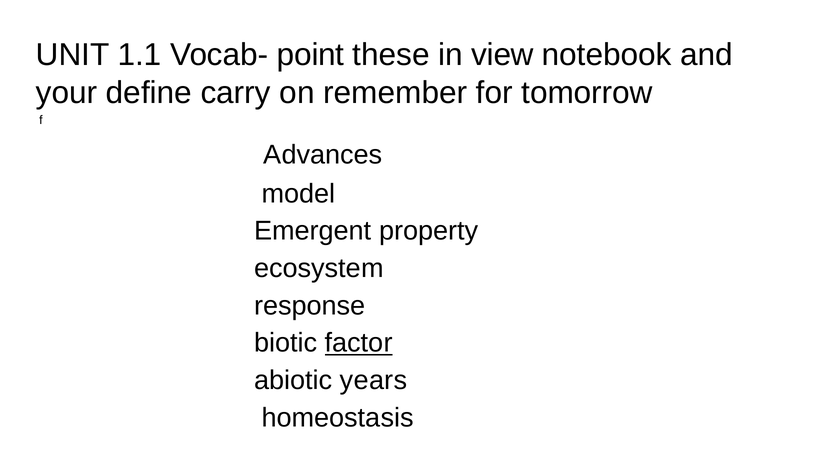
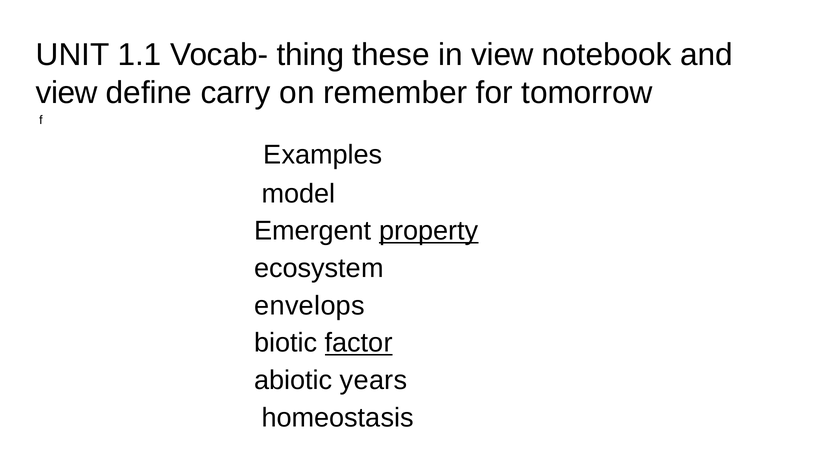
point: point -> thing
your at (67, 93): your -> view
Advances: Advances -> Examples
property underline: none -> present
response: response -> envelops
